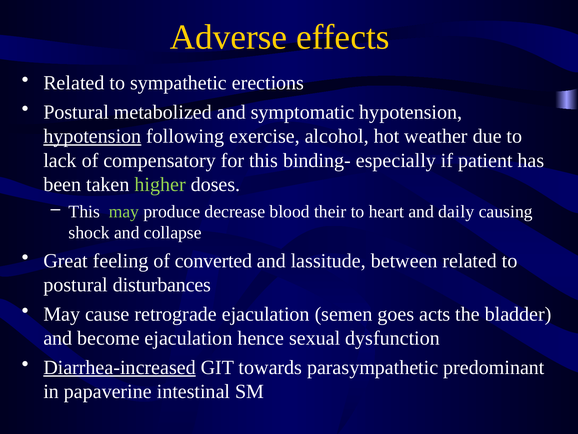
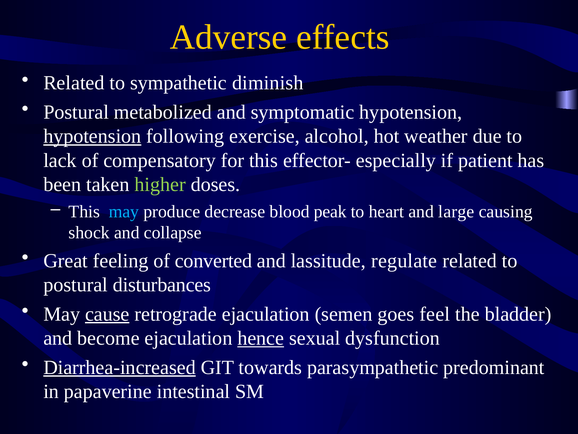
erections: erections -> diminish
binding-: binding- -> effector-
may at (124, 211) colour: light green -> light blue
their: their -> peak
daily: daily -> large
between: between -> regulate
cause underline: none -> present
acts: acts -> feel
hence underline: none -> present
